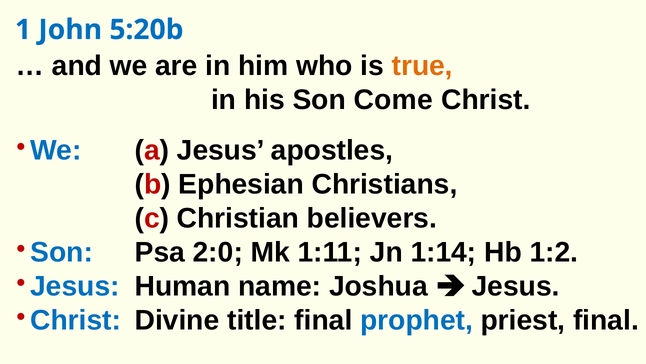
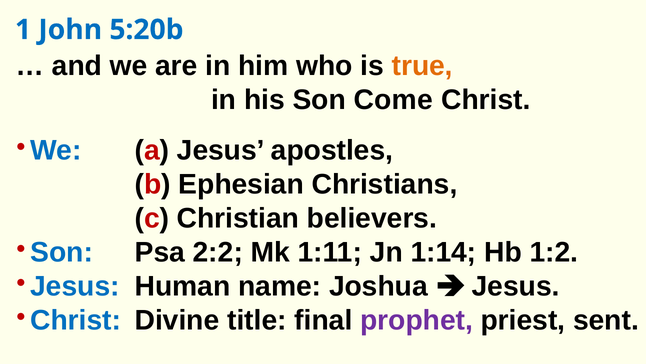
2:0: 2:0 -> 2:2
prophet colour: blue -> purple
priest final: final -> sent
